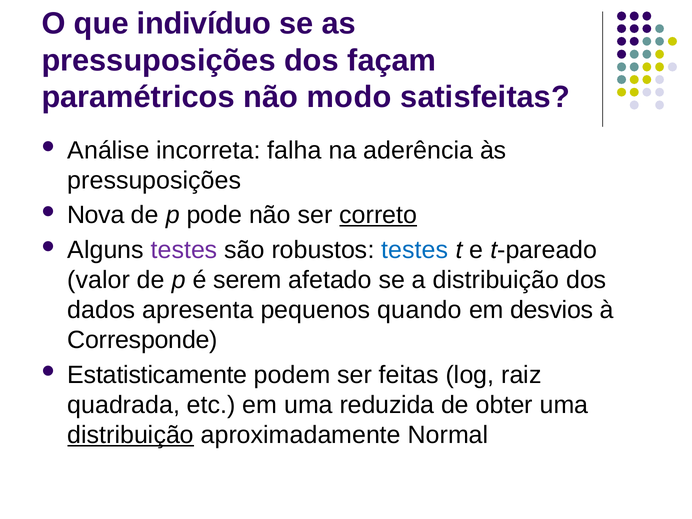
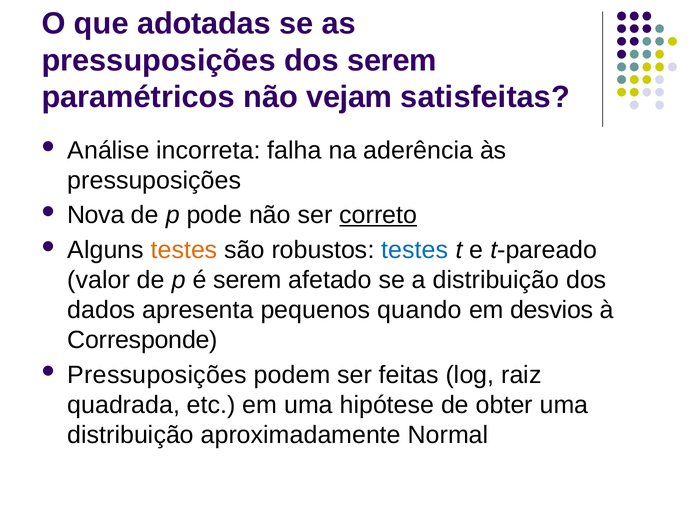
indivíduo: indivíduo -> adotadas
dos façam: façam -> serem
modo: modo -> vejam
testes at (184, 250) colour: purple -> orange
Estatisticamente at (157, 375): Estatisticamente -> Pressuposições
reduzida: reduzida -> hipótese
distribuição at (131, 435) underline: present -> none
